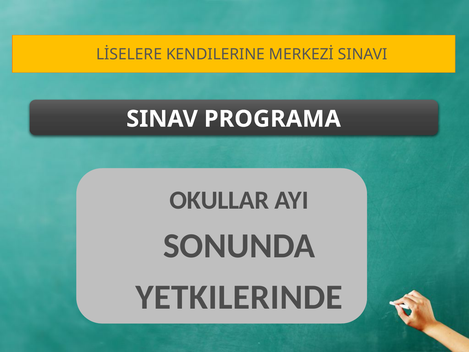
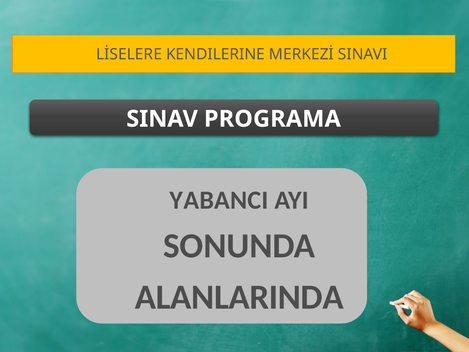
OKULLAR: OKULLAR -> YABANCI
YETKILERINDE: YETKILERINDE -> ALANLARINDA
